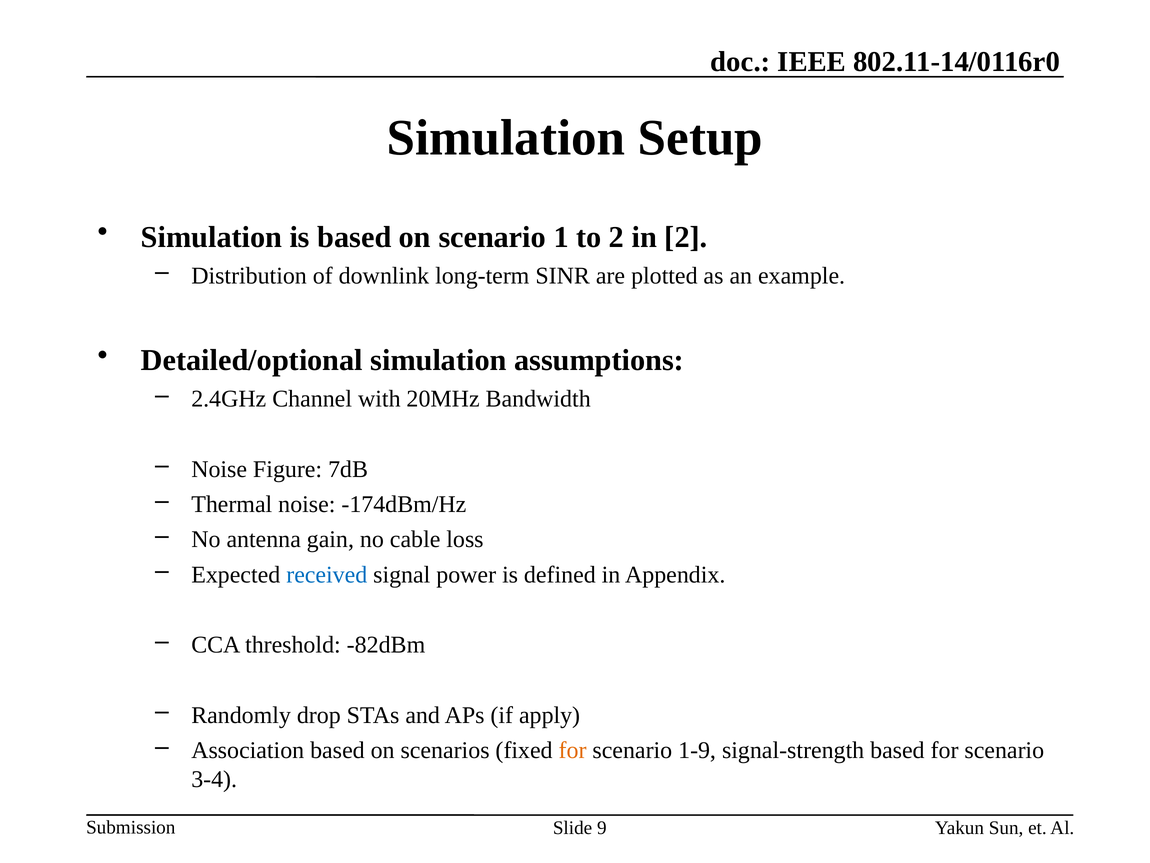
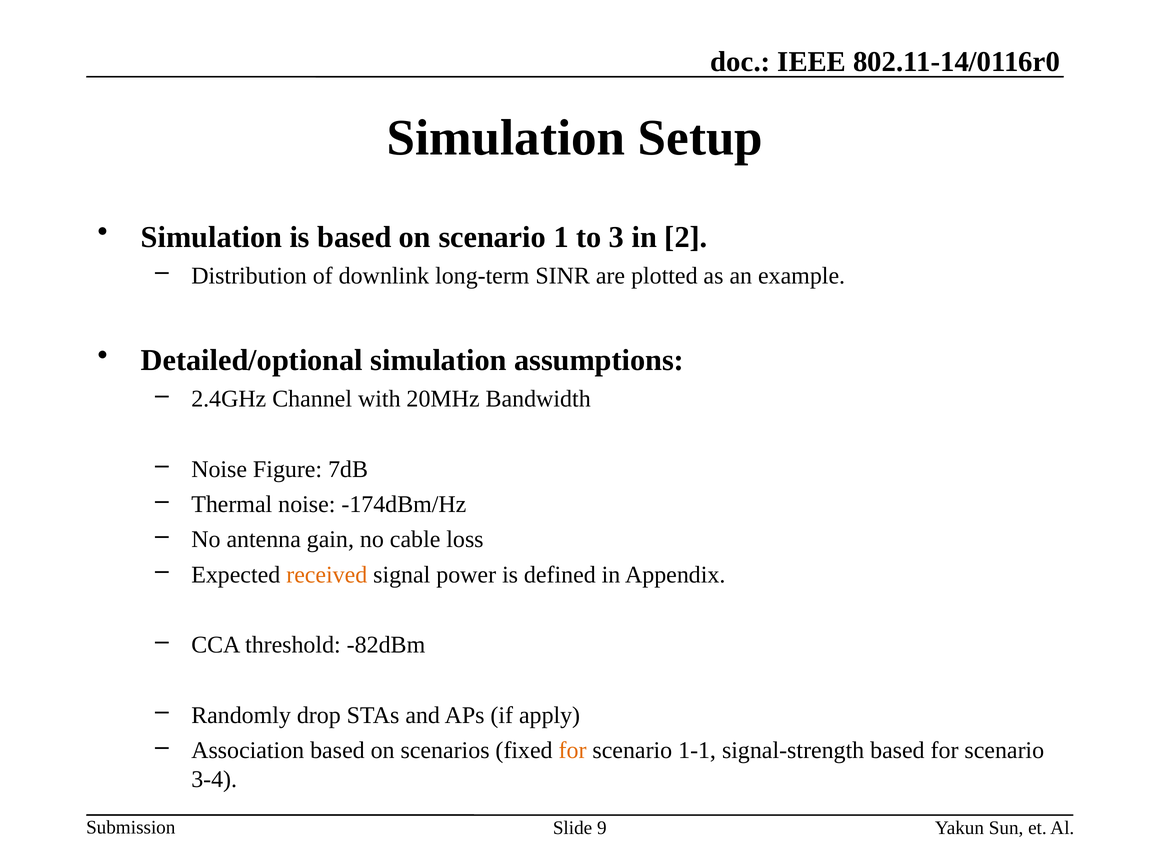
to 2: 2 -> 3
received colour: blue -> orange
1-9: 1-9 -> 1-1
